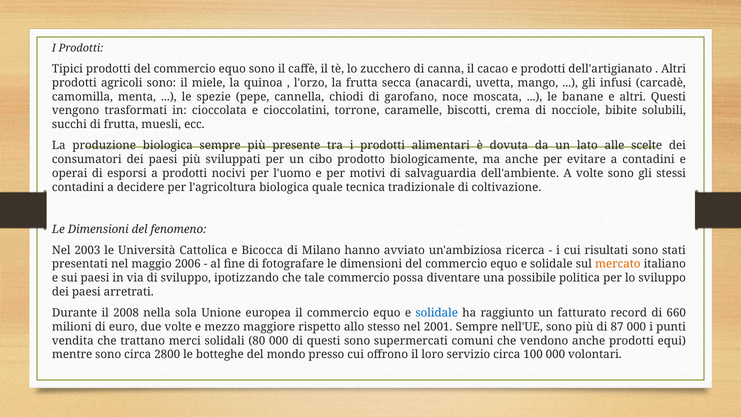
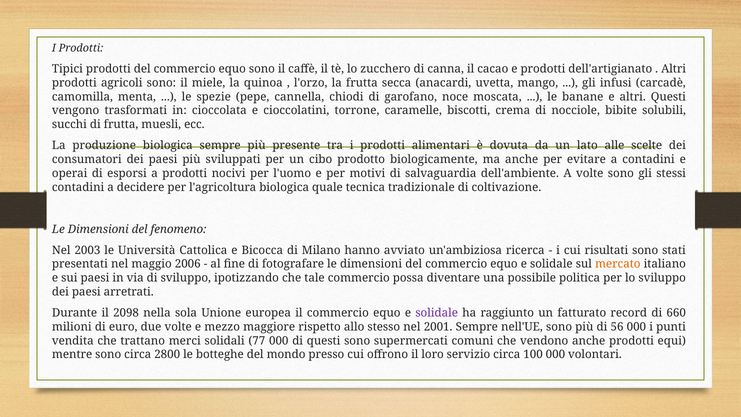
2008: 2008 -> 2098
solidale at (437, 313) colour: blue -> purple
87: 87 -> 56
80: 80 -> 77
